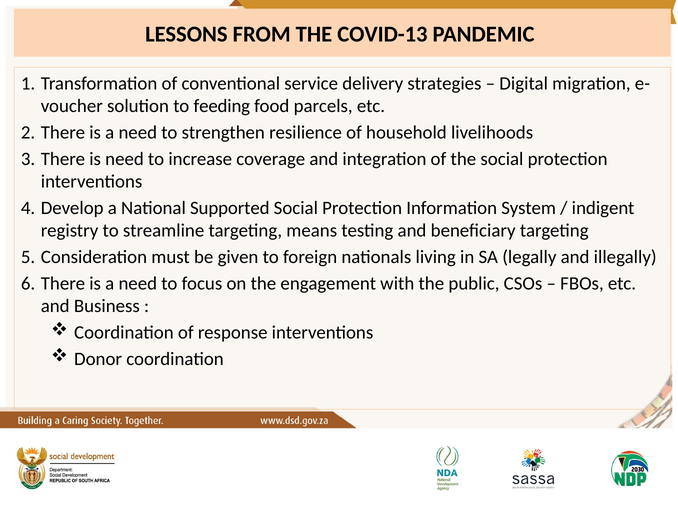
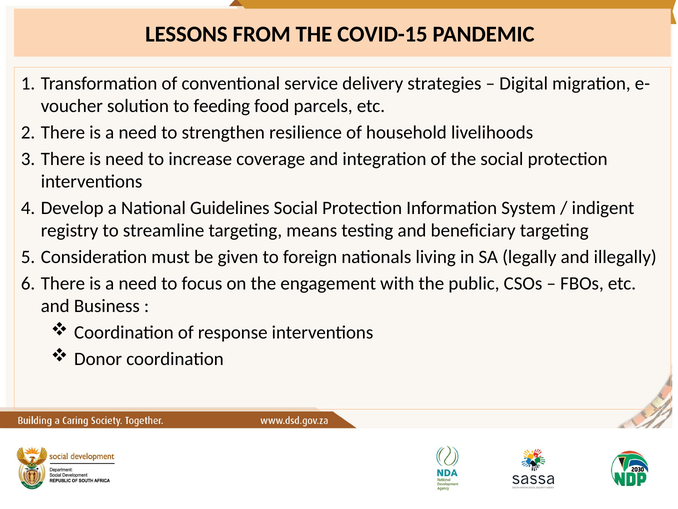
COVID-13: COVID-13 -> COVID-15
Supported: Supported -> Guidelines
